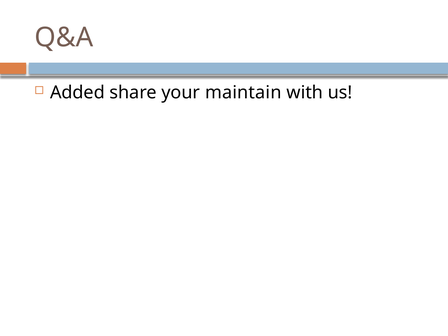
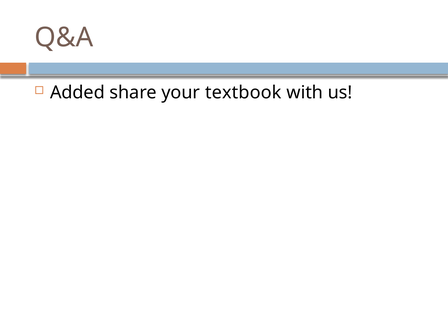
maintain: maintain -> textbook
